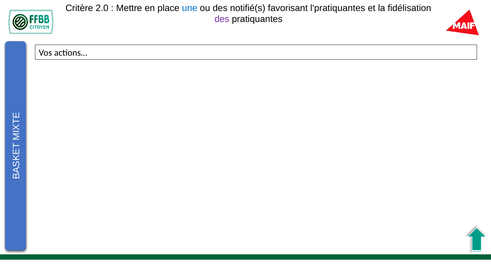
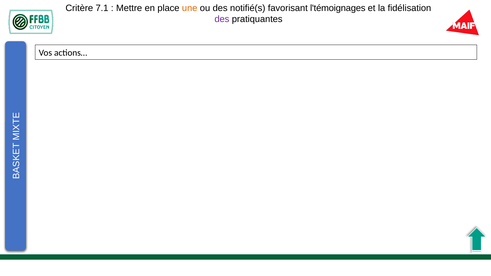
2.0: 2.0 -> 7.1
une colour: blue -> orange
l'pratiquantes: l'pratiquantes -> l'témoignages
